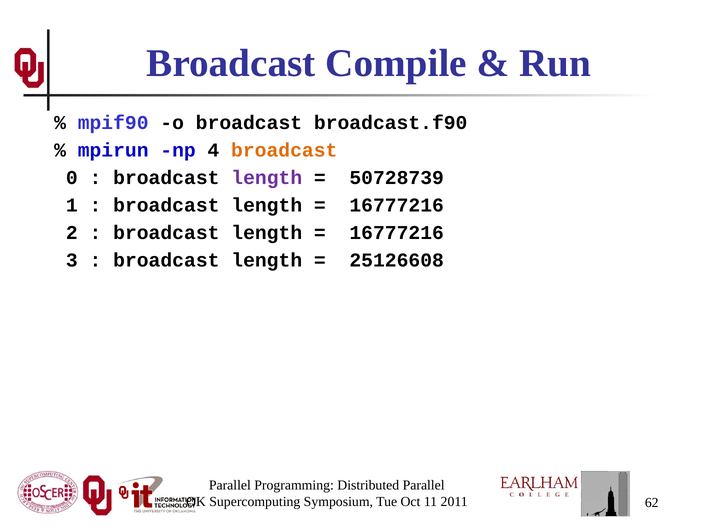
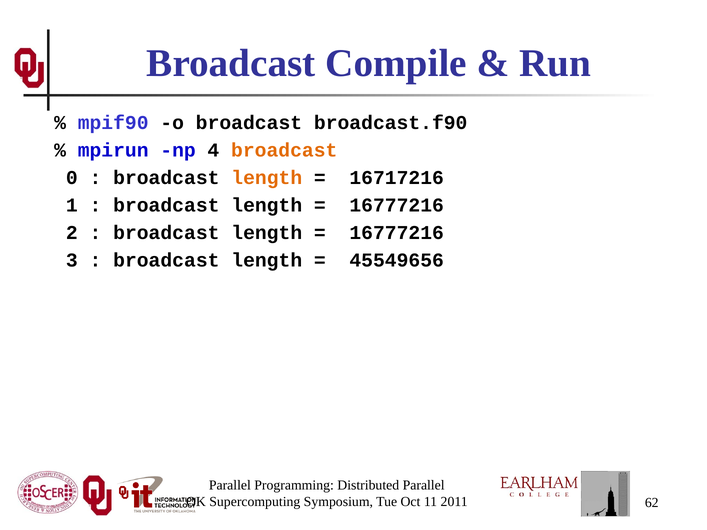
length at (267, 178) colour: purple -> orange
50728739: 50728739 -> 16717216
25126608: 25126608 -> 45549656
